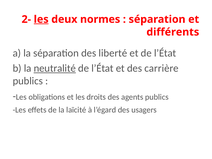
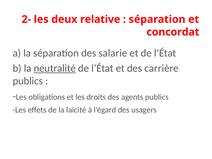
les at (41, 19) underline: present -> none
normes: normes -> relative
différents: différents -> concordat
liberté: liberté -> salarie
